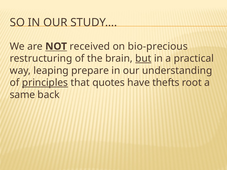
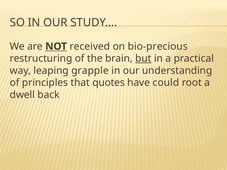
prepare: prepare -> grapple
principles underline: present -> none
thefts: thefts -> could
same: same -> dwell
